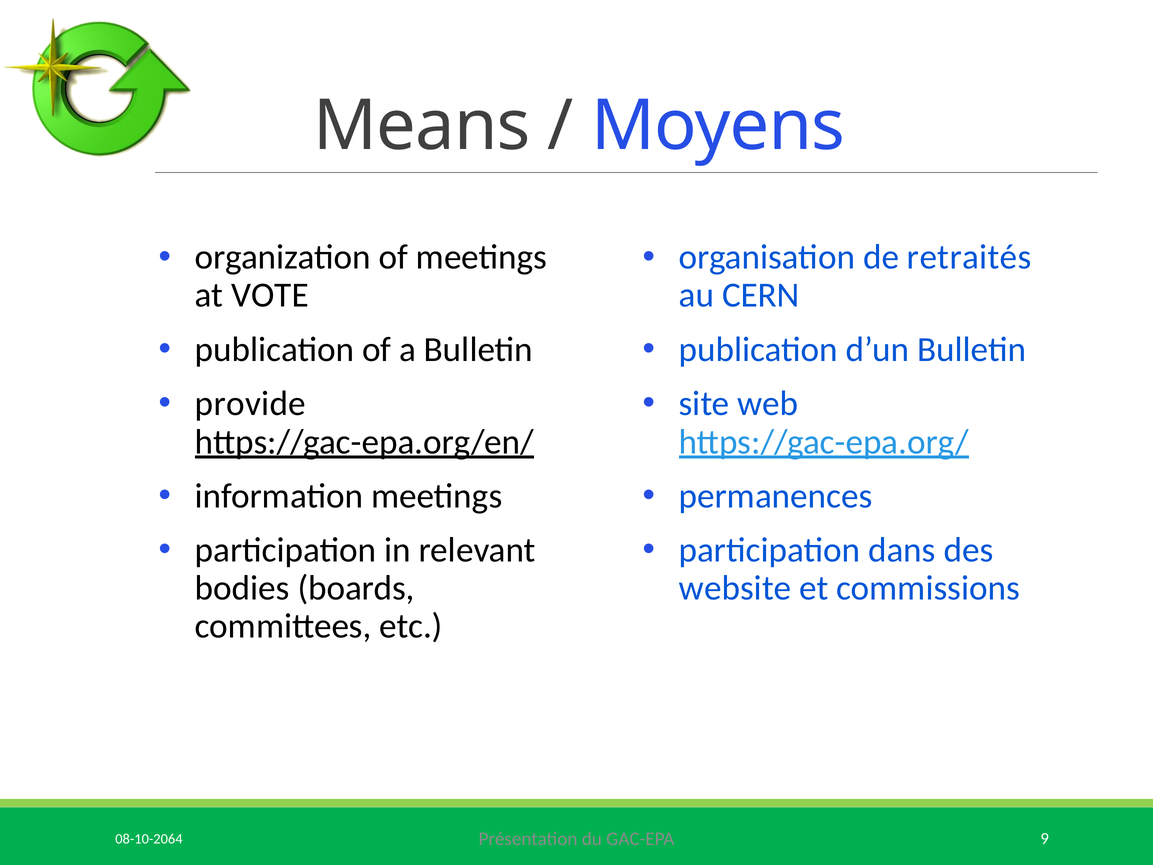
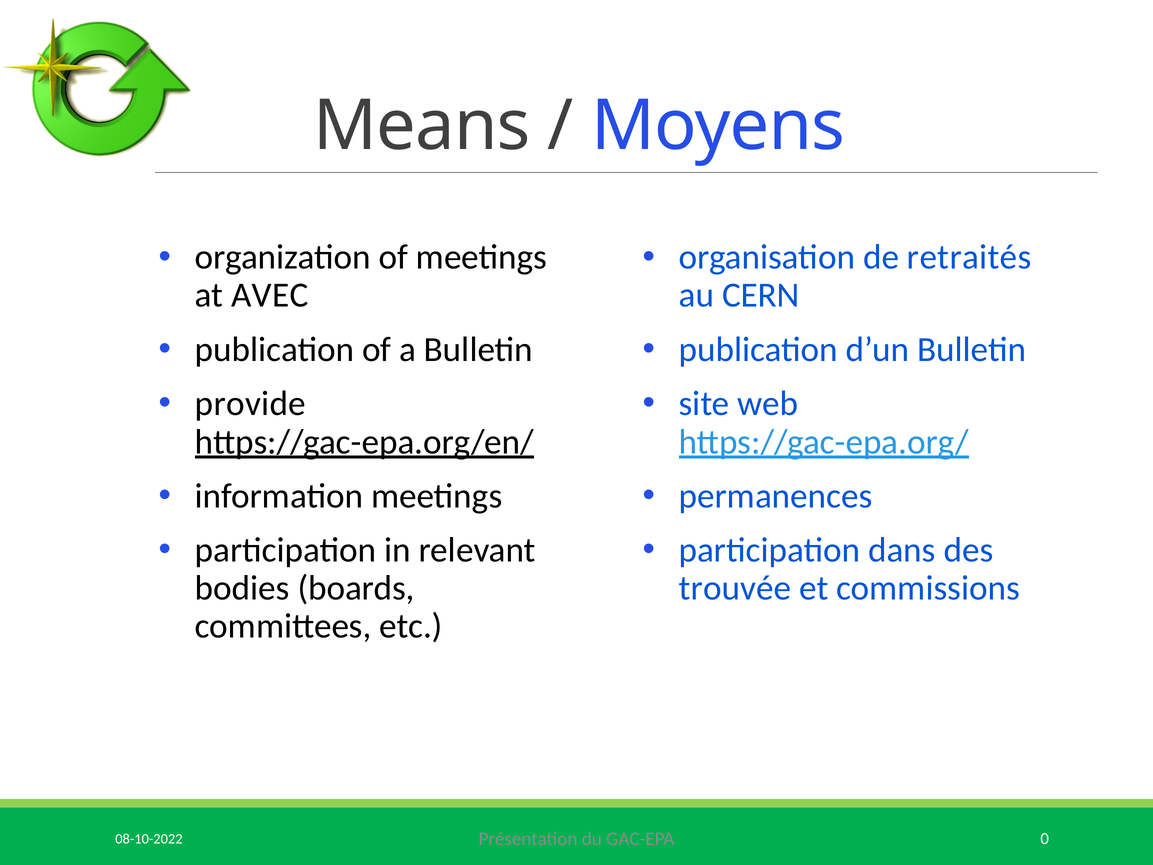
VOTE: VOTE -> AVEC
website: website -> trouvée
9: 9 -> 0
08-10-2064: 08-10-2064 -> 08-10-2022
